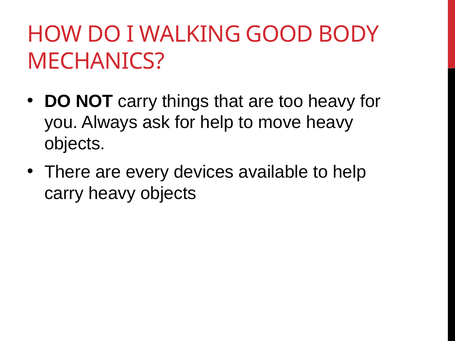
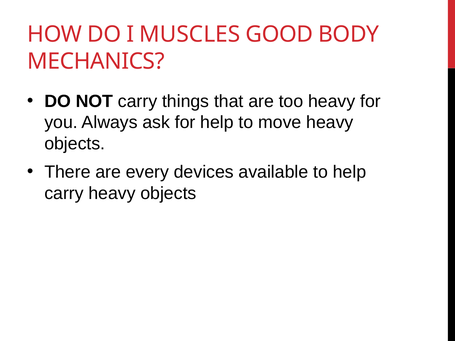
WALKING: WALKING -> MUSCLES
